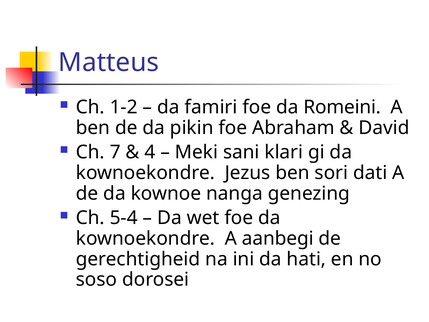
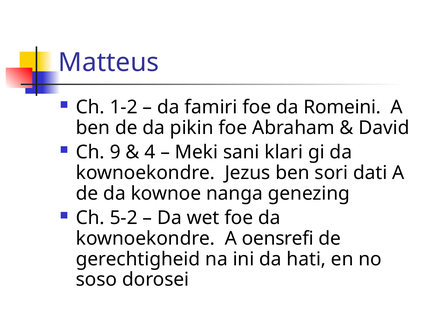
7: 7 -> 9
5-4: 5-4 -> 5-2
aanbegi: aanbegi -> oensrefi
